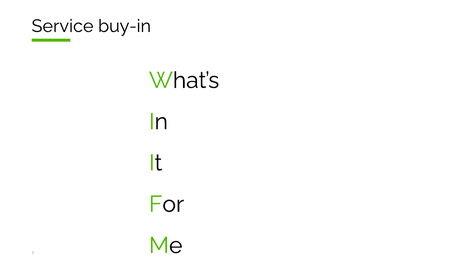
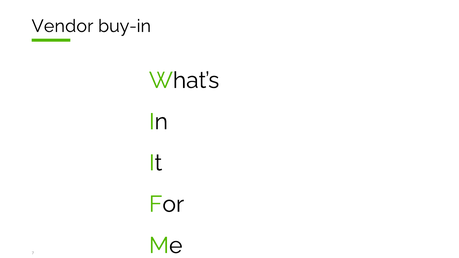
Service: Service -> Vendor
